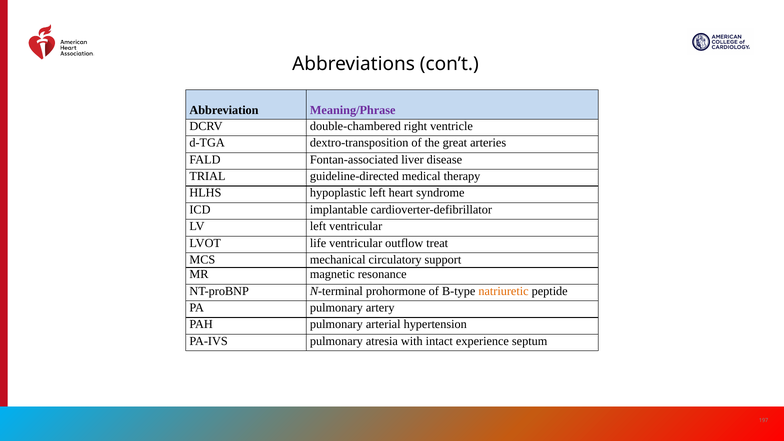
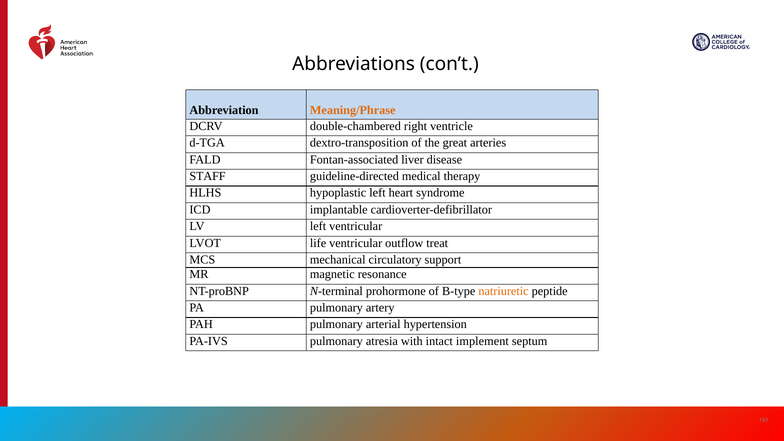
Meaning/Phrase colour: purple -> orange
TRIAL: TRIAL -> STAFF
experience: experience -> implement
